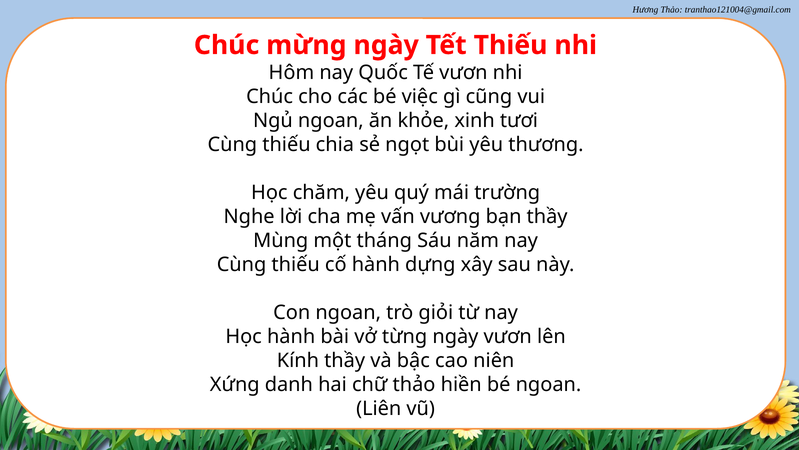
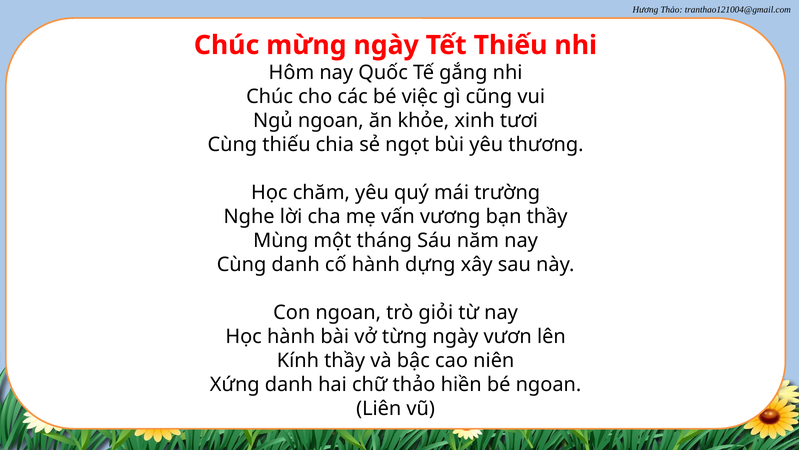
Tế vươn: vươn -> gắng
thiếu at (296, 264): thiếu -> danh
